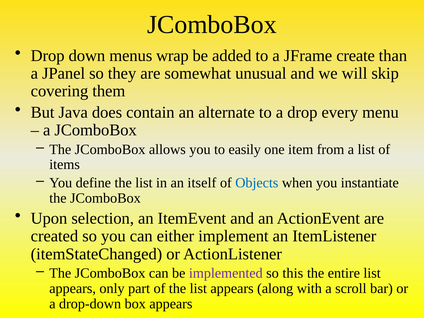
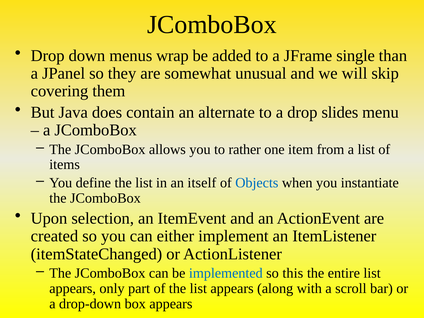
create: create -> single
every: every -> slides
easily: easily -> rather
implemented colour: purple -> blue
